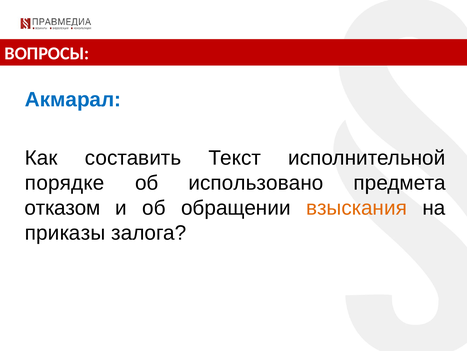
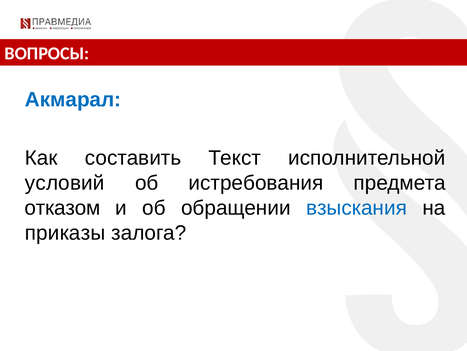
порядке: порядке -> условий
использовано: использовано -> истребования
взыскания colour: orange -> blue
